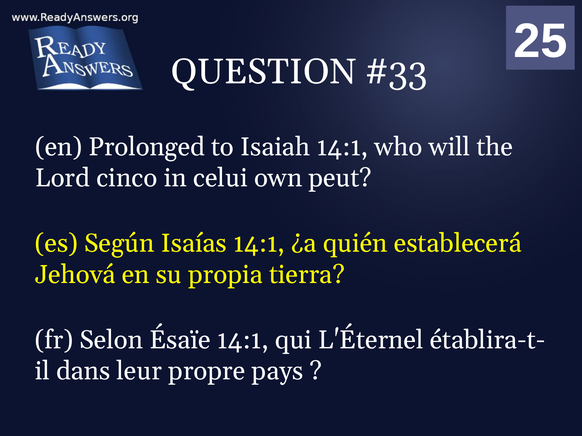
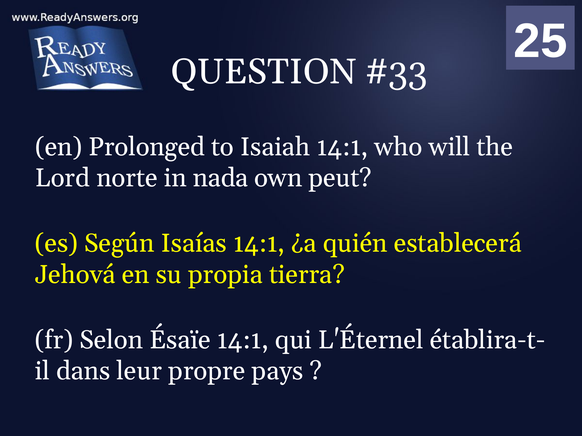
cinco: cinco -> norte
celui: celui -> nada
